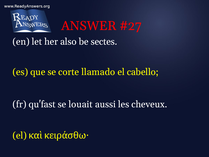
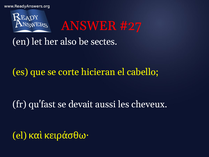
llamado: llamado -> hicieran
louait: louait -> devait
